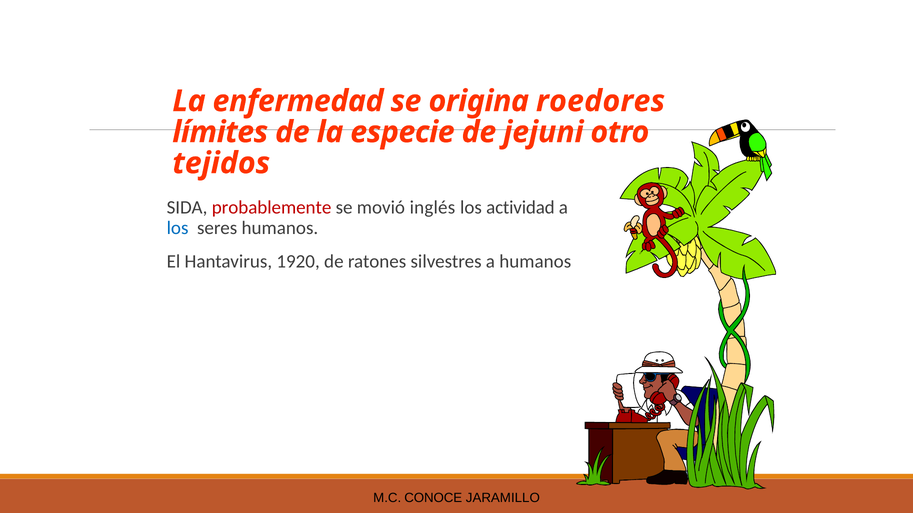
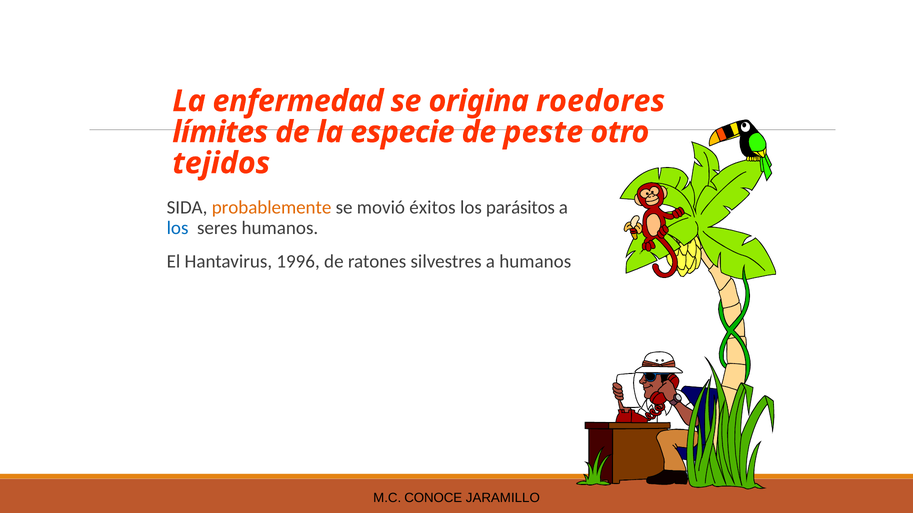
jejuni: jejuni -> peste
probablemente colour: red -> orange
inglés: inglés -> éxitos
actividad: actividad -> parásitos
1920: 1920 -> 1996
